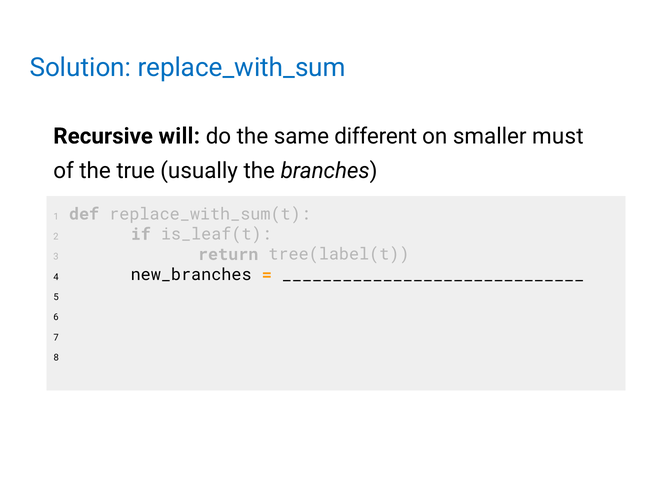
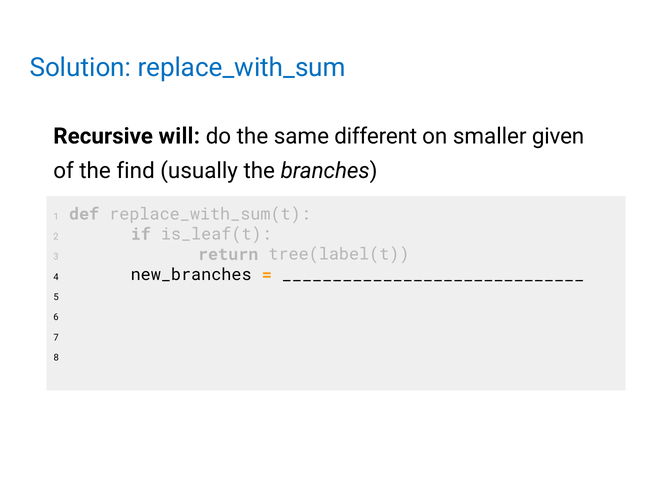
must: must -> given
true: true -> find
